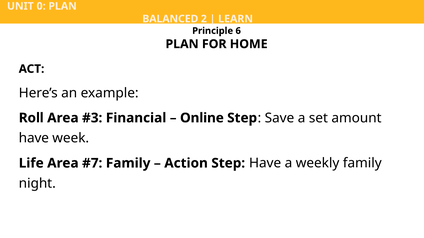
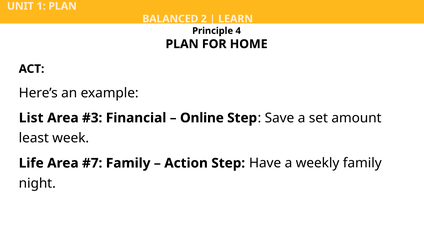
0: 0 -> 1
6: 6 -> 4
Roll: Roll -> List
have at (34, 138): have -> least
